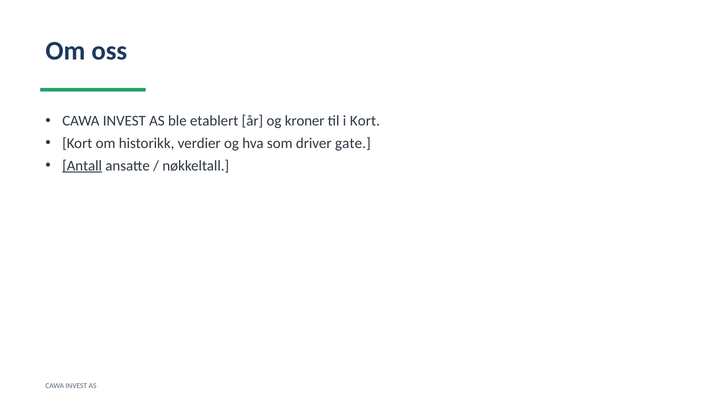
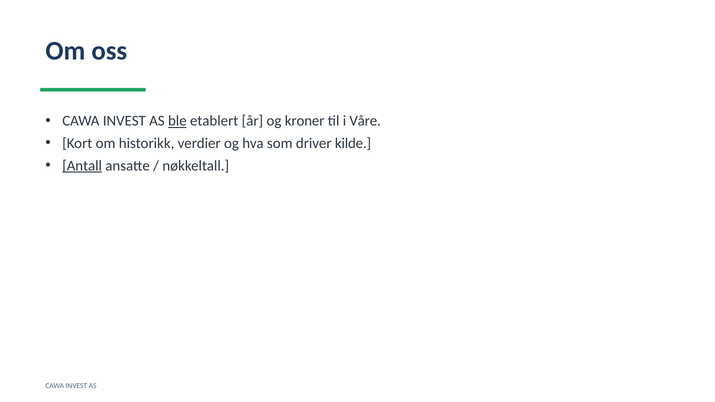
ble underline: none -> present
i Kort: Kort -> Våre
gate: gate -> kilde
